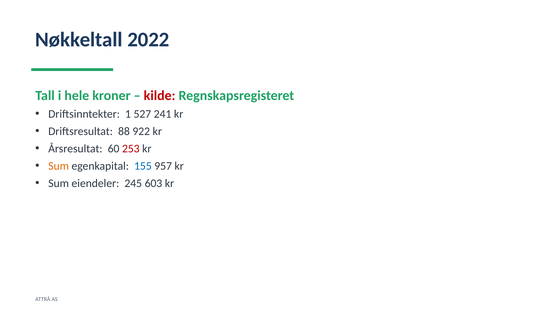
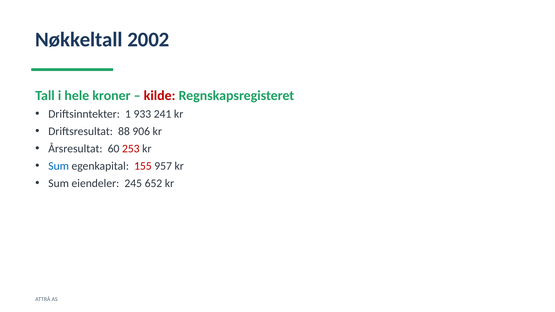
2022: 2022 -> 2002
527: 527 -> 933
922: 922 -> 906
Sum at (59, 166) colour: orange -> blue
155 colour: blue -> red
603: 603 -> 652
